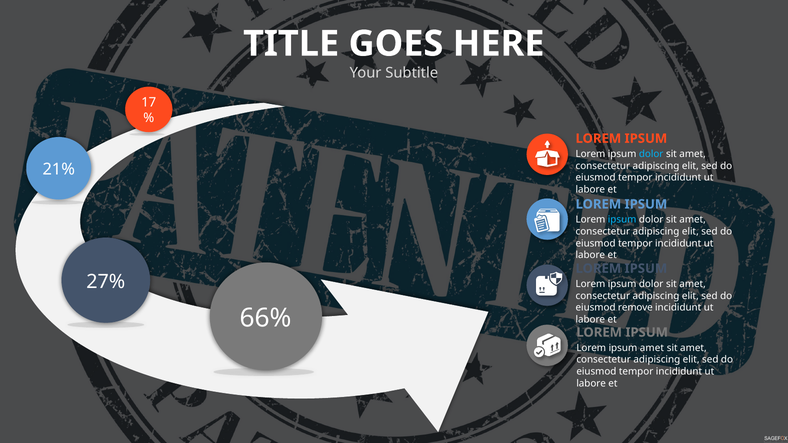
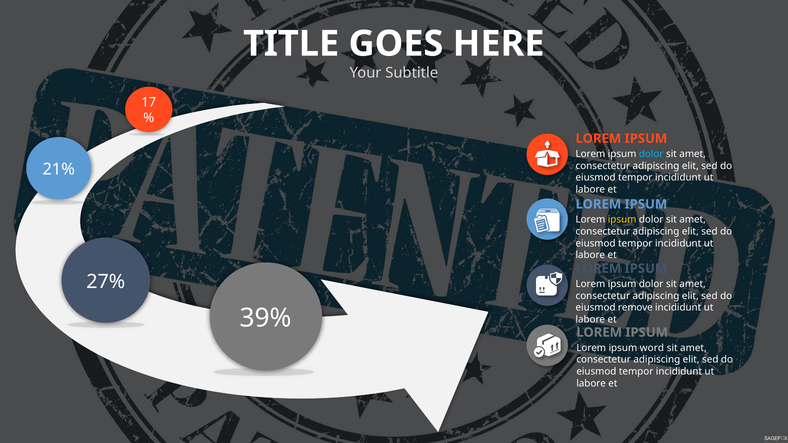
ipsum at (622, 220) colour: light blue -> yellow
66%: 66% -> 39%
ipsum amet: amet -> word
